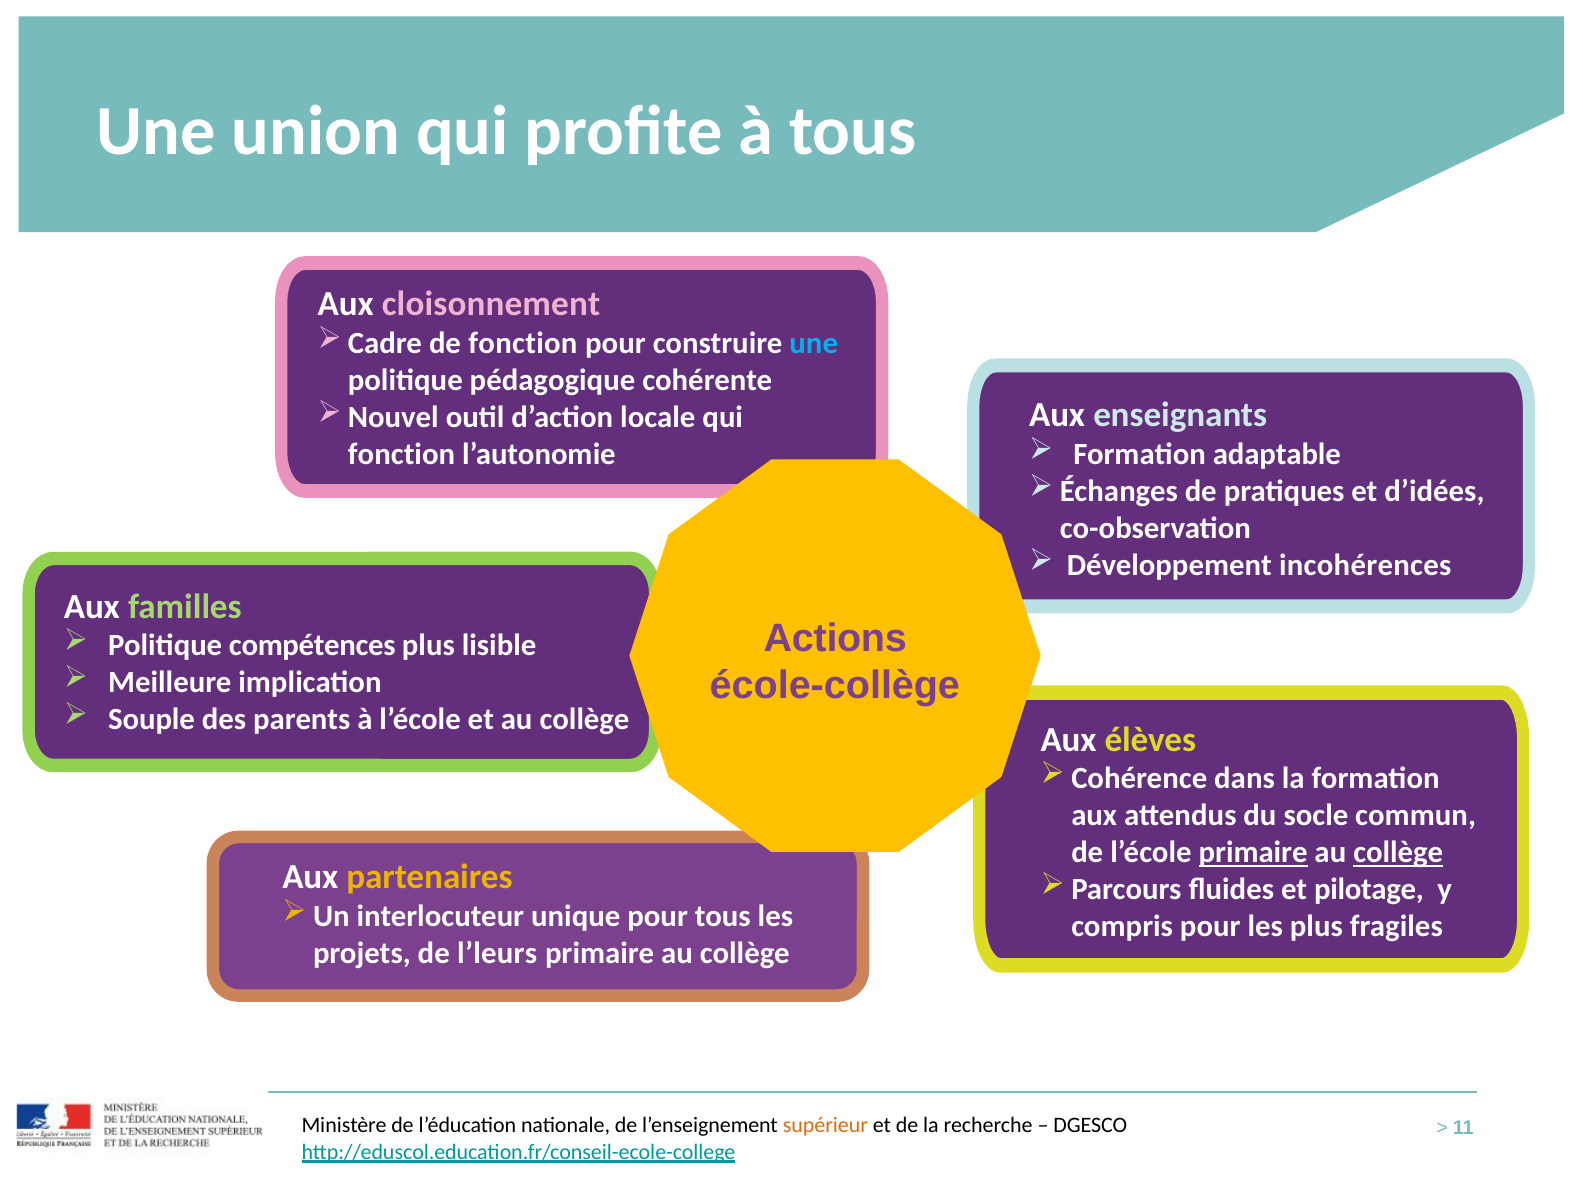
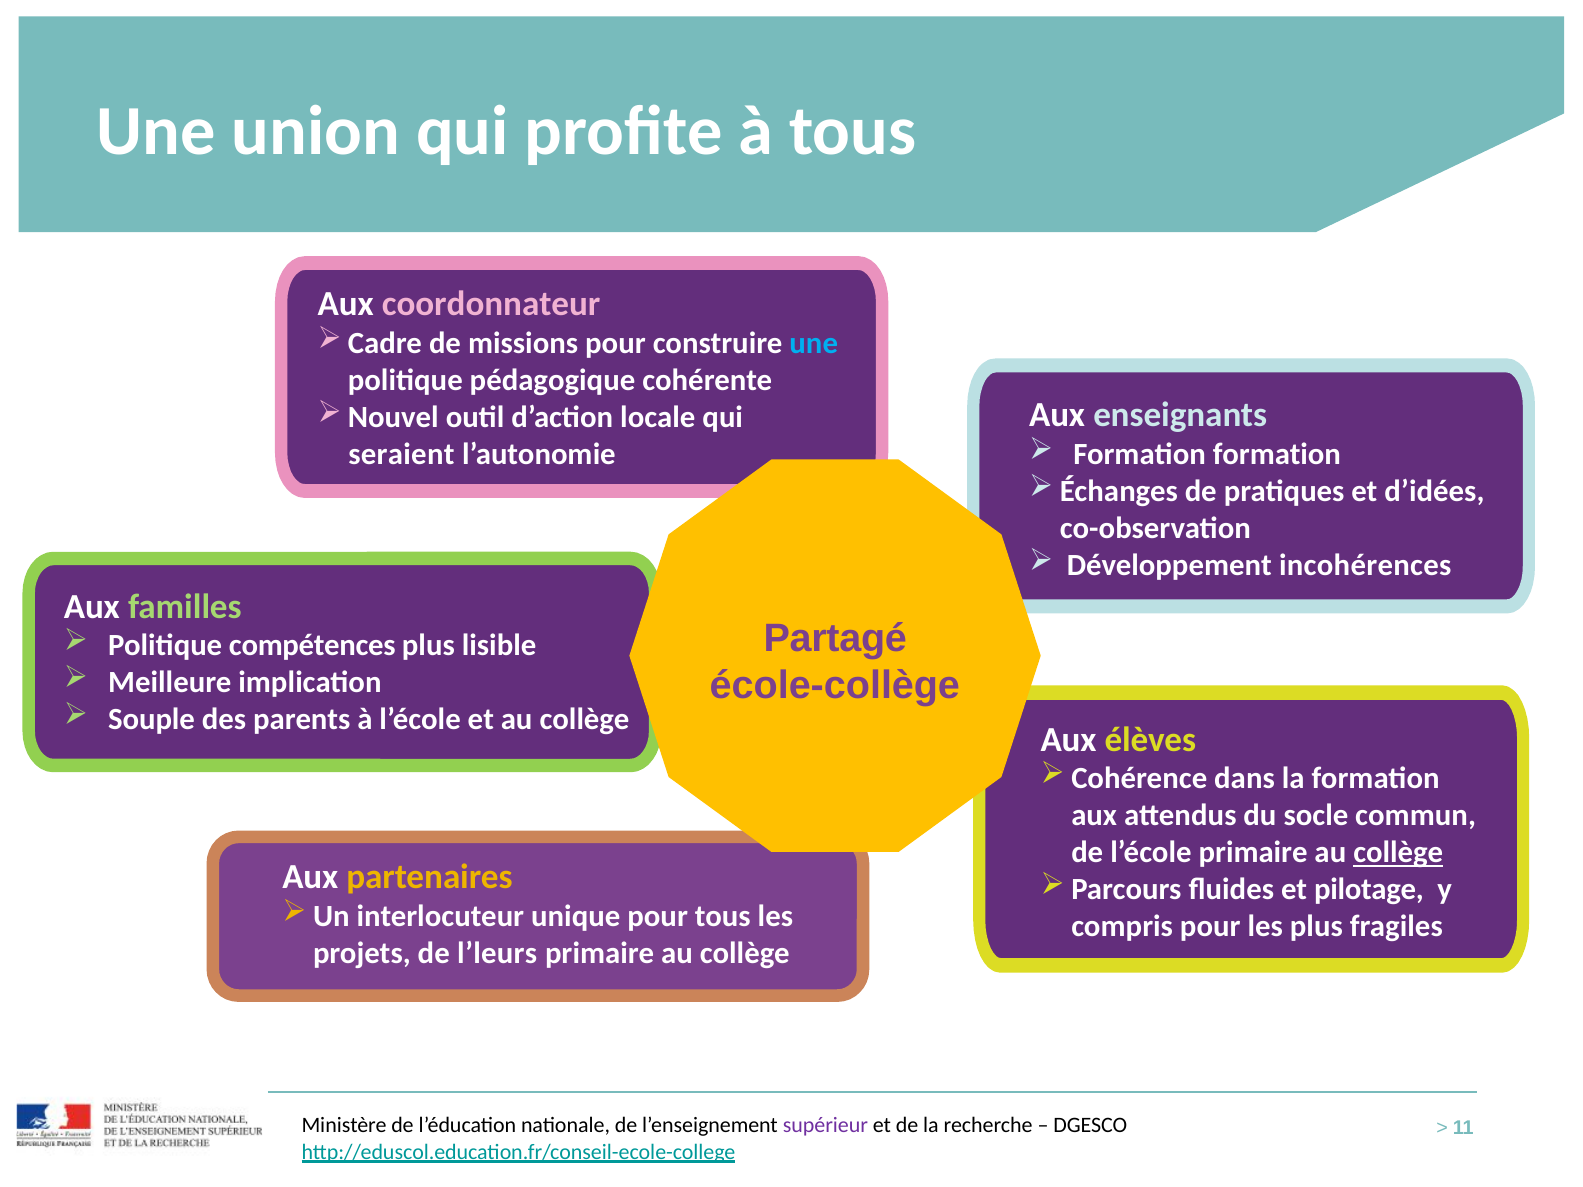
cloisonnement: cloisonnement -> coordonnateur
de fonction: fonction -> missions
Formation adaptable: adaptable -> formation
fonction at (402, 454): fonction -> seraient
Actions: Actions -> Partagé
primaire at (1253, 853) underline: present -> none
supérieur colour: orange -> purple
